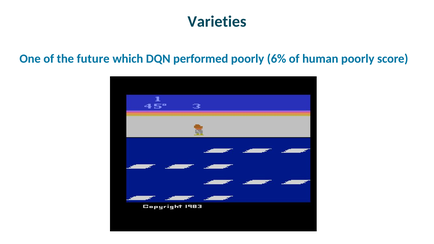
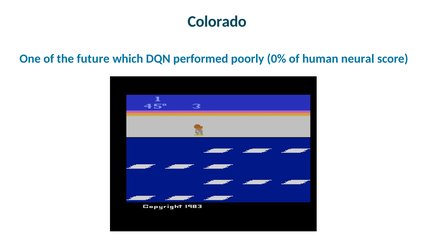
Varieties: Varieties -> Colorado
6%: 6% -> 0%
human poorly: poorly -> neural
